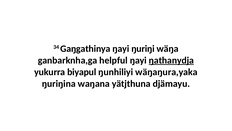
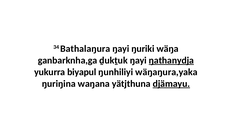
Gaŋgathinya: Gaŋgathinya -> Bathalaŋura
ŋuriŋi: ŋuriŋi -> ŋuriki
helpful: helpful -> ḏukṯuk
djämayu underline: none -> present
